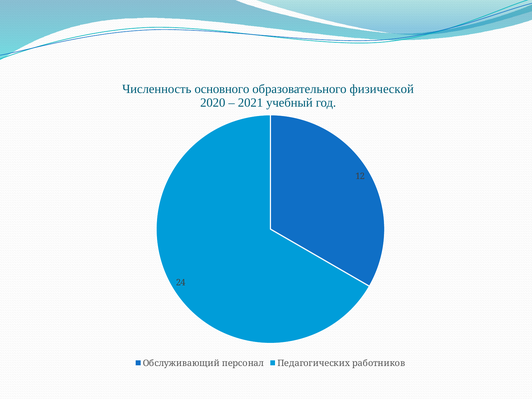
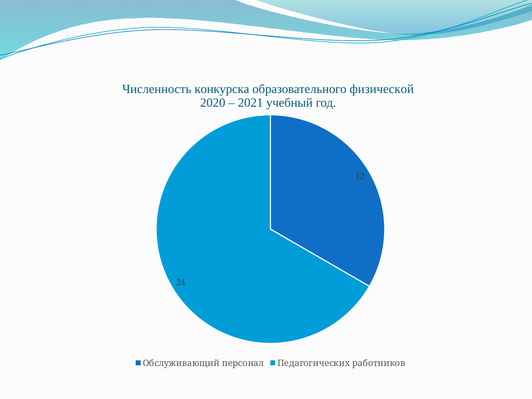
основного: основного -> конкурска
